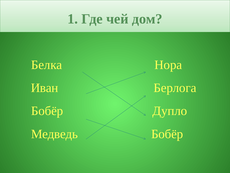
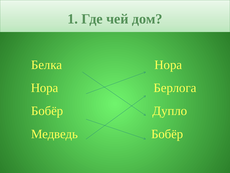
Иван at (45, 88): Иван -> Нора
